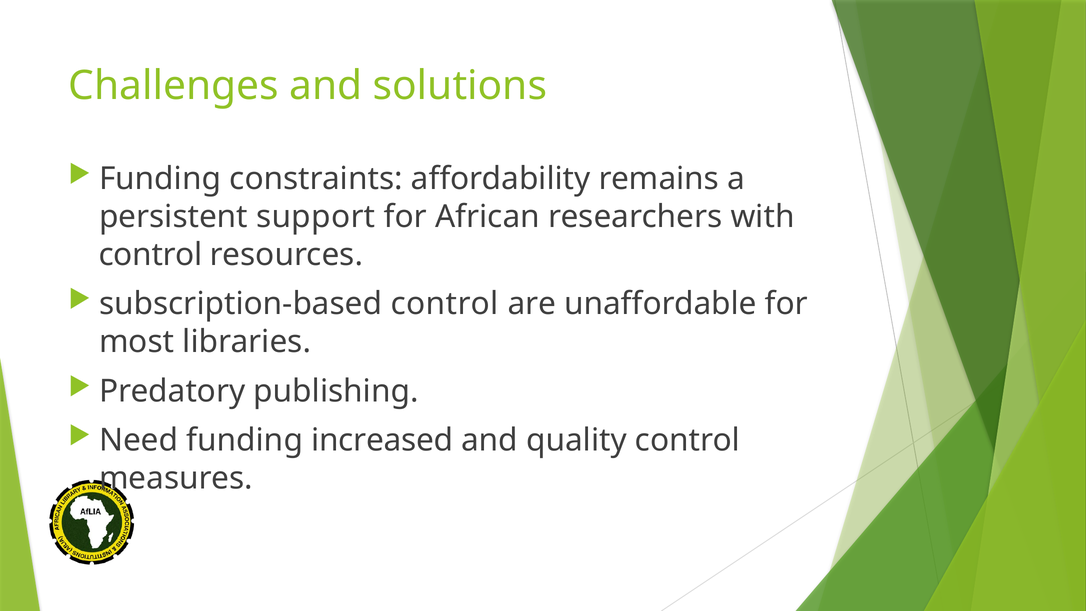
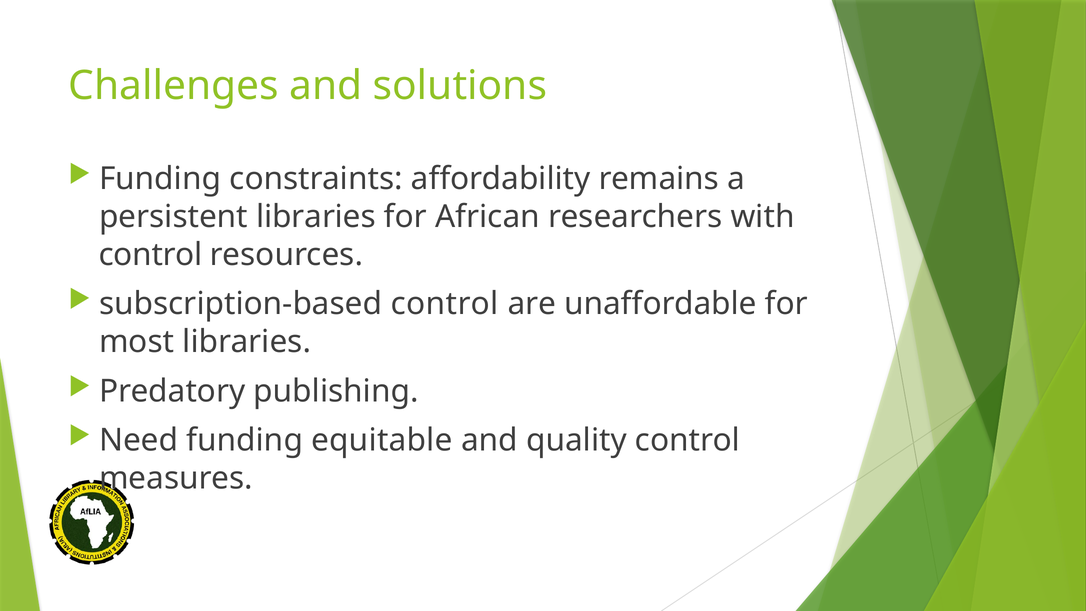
persistent support: support -> libraries
increased: increased -> equitable
